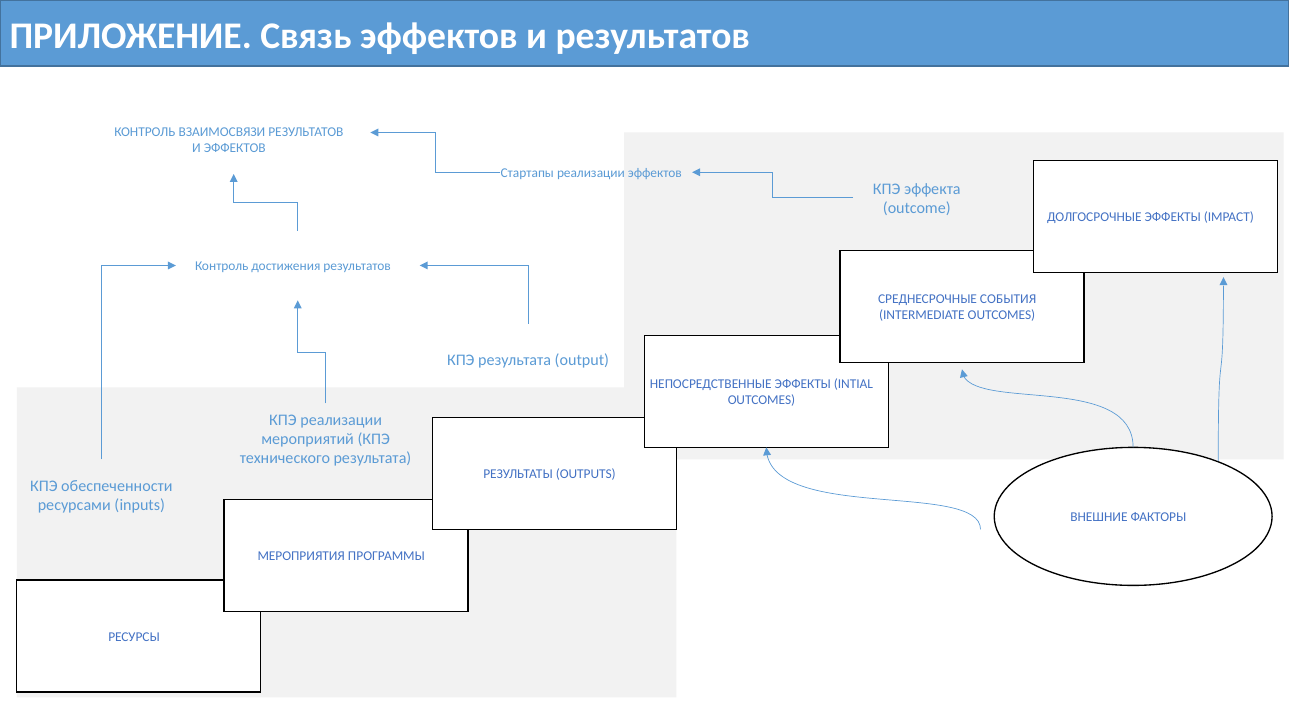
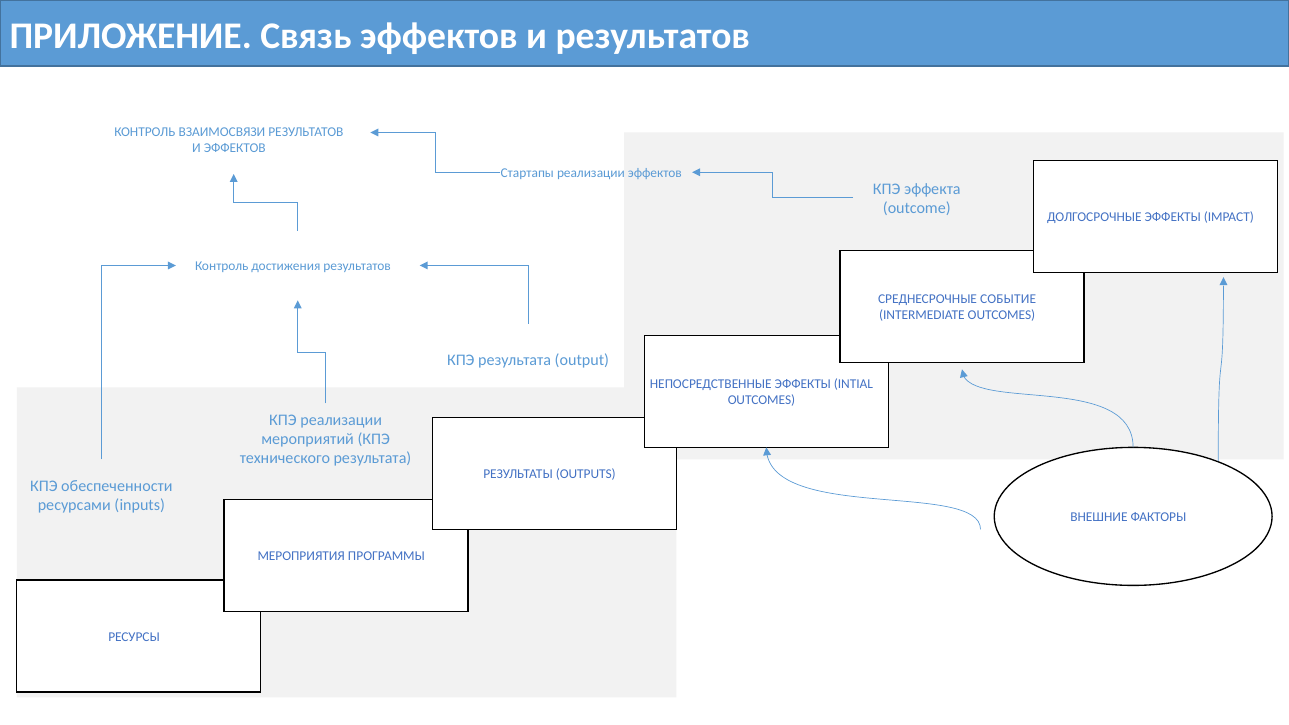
СОБЫТИЯ: СОБЫТИЯ -> СОБЫТИЕ
